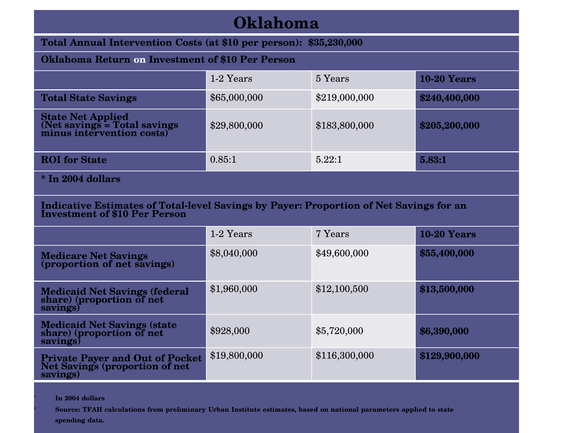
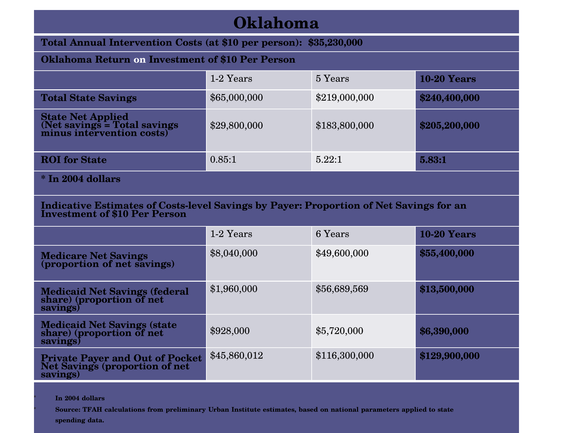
Total-level: Total-level -> Costs-level
7: 7 -> 6
$12,100,500: $12,100,500 -> $56,689,569
$19,800,000: $19,800,000 -> $45,860,012
